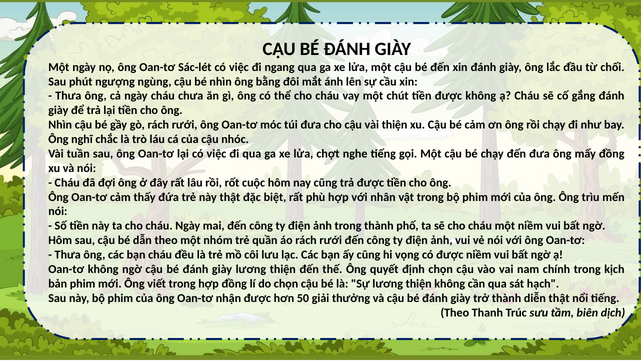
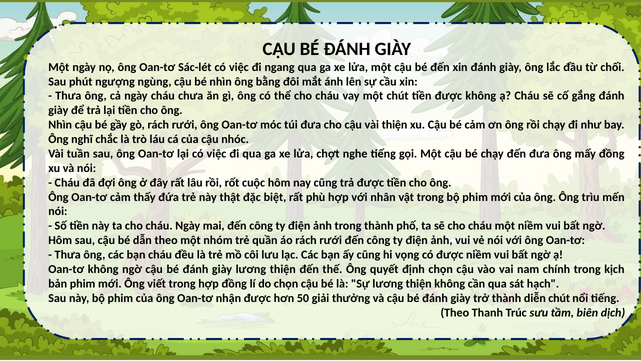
diễn thật: thật -> chút
